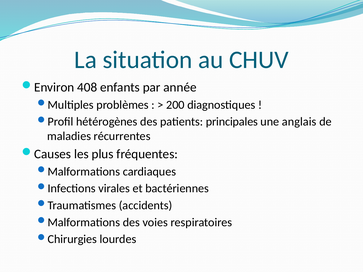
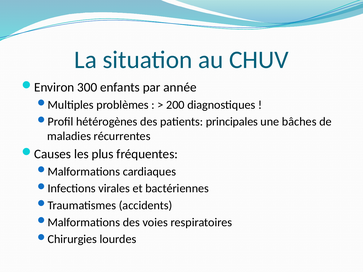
408: 408 -> 300
anglais: anglais -> bâches
